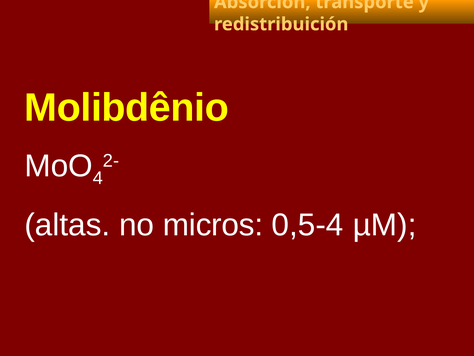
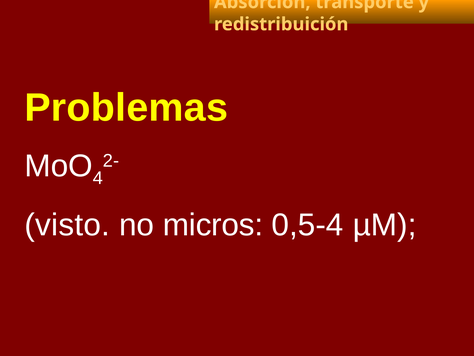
Molibdênio: Molibdênio -> Problemas
altas: altas -> visto
